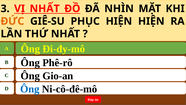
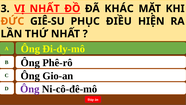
NHÌN: NHÌN -> KHÁC
PHỤC HIỆN: HIỆN -> ĐIỀU
Ông at (30, 89) colour: blue -> purple
